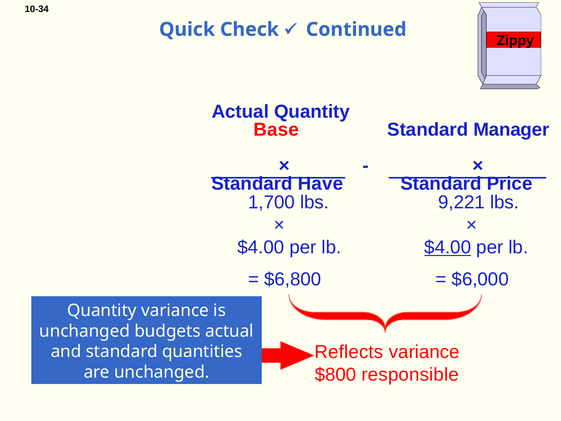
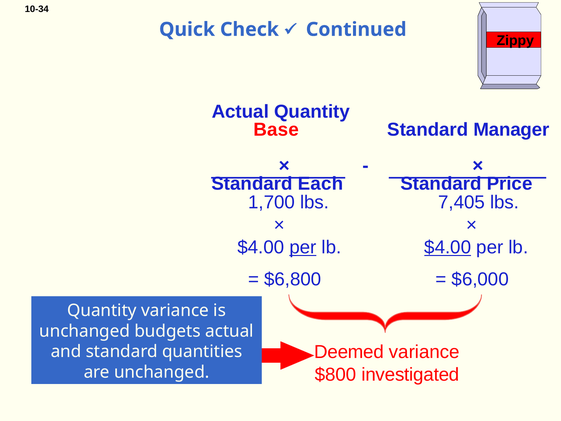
Have: Have -> Each
9,221: 9,221 -> 7,405
per at (303, 247) underline: none -> present
Reflects: Reflects -> Deemed
responsible: responsible -> investigated
